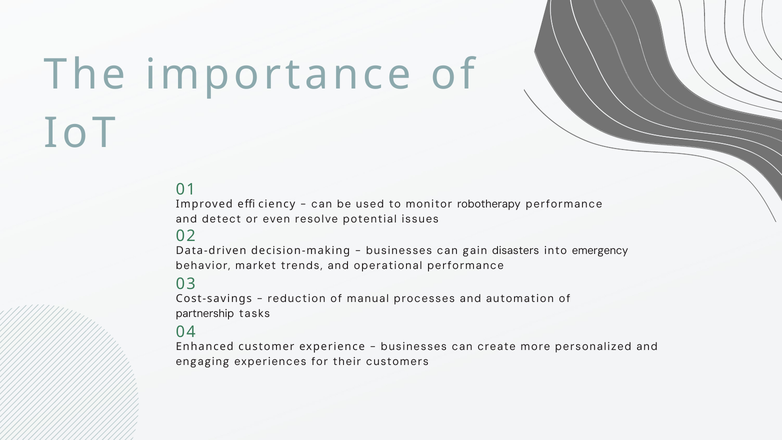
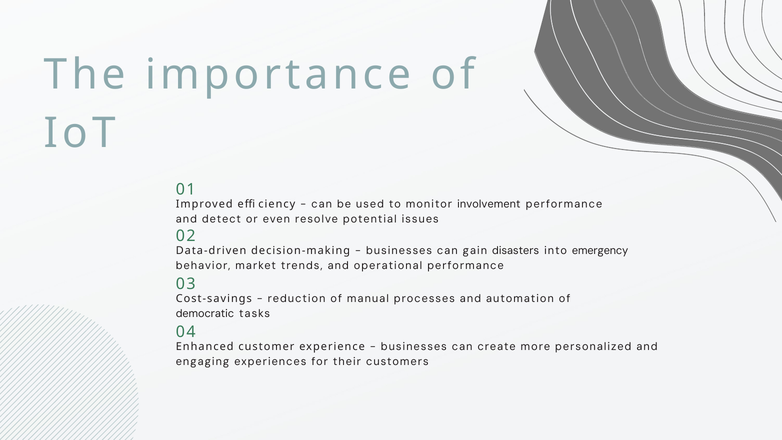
robotherapy: robotherapy -> involvement
partnership: partnership -> democratic
